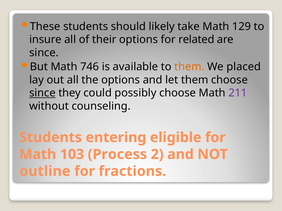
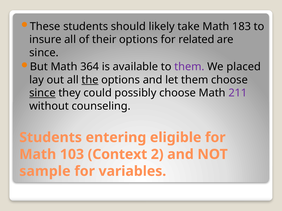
129: 129 -> 183
746: 746 -> 364
them at (189, 67) colour: orange -> purple
the underline: none -> present
Process: Process -> Context
outline: outline -> sample
fractions: fractions -> variables
